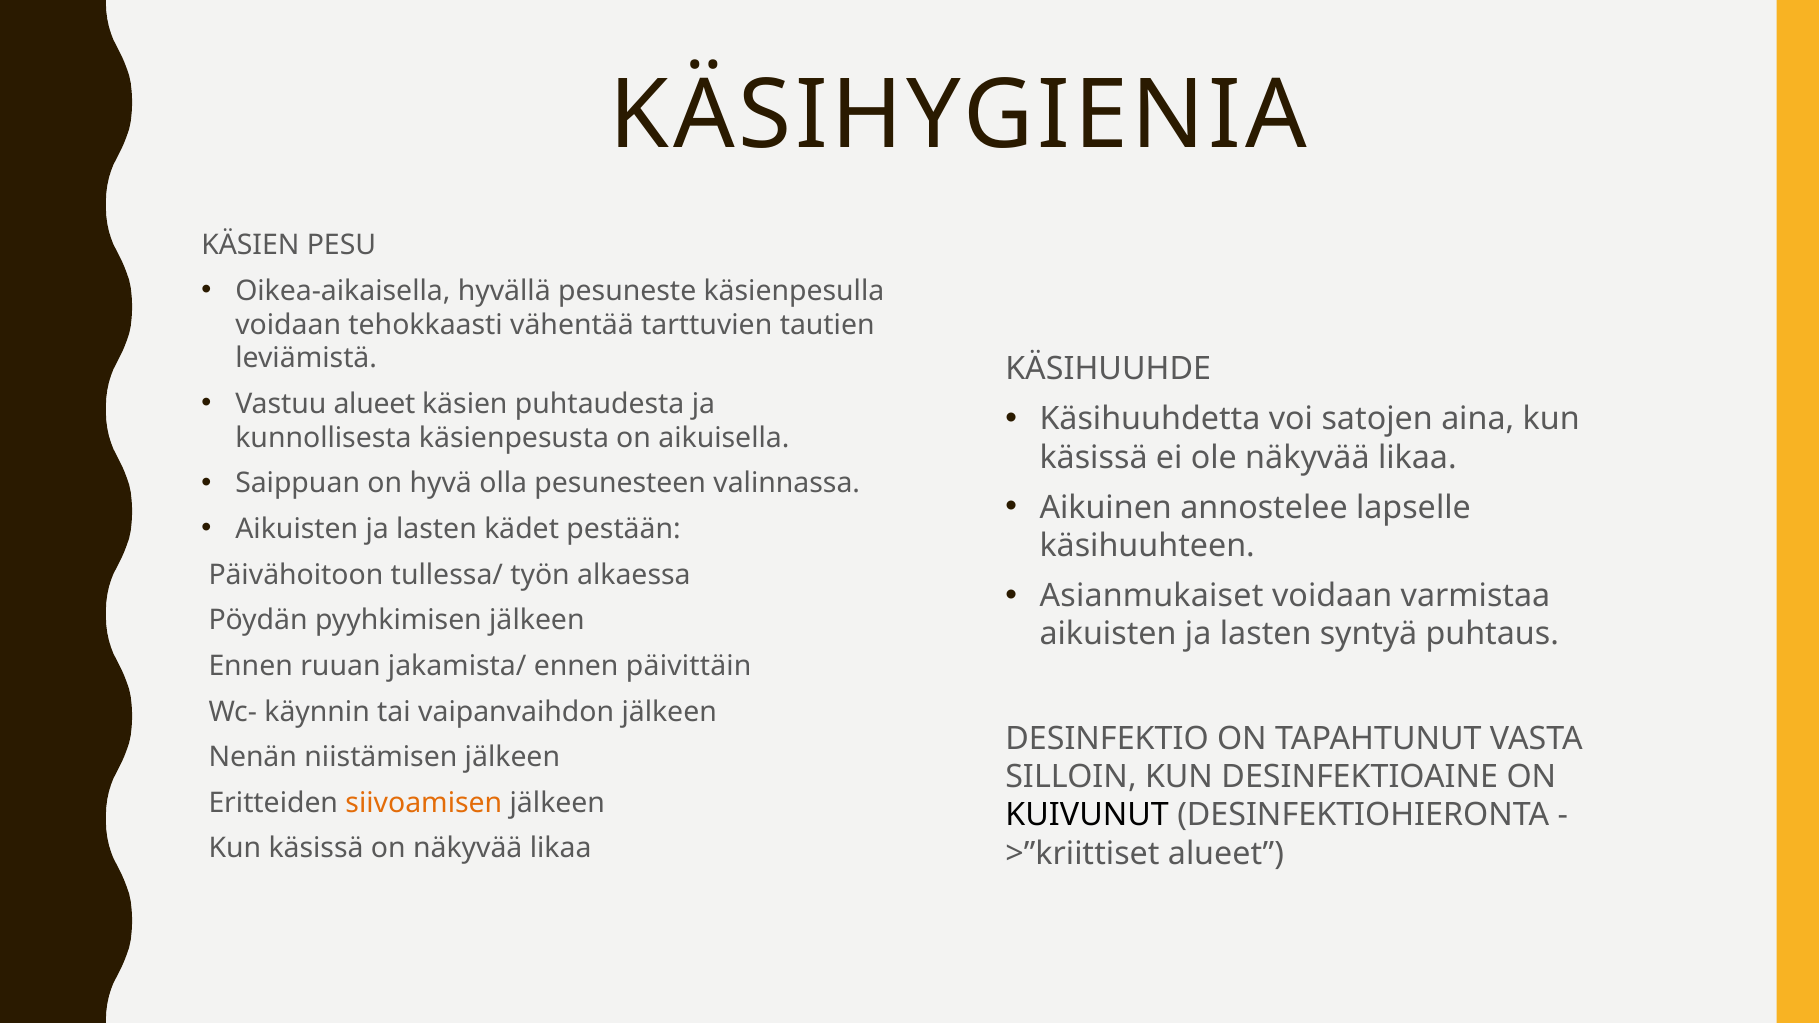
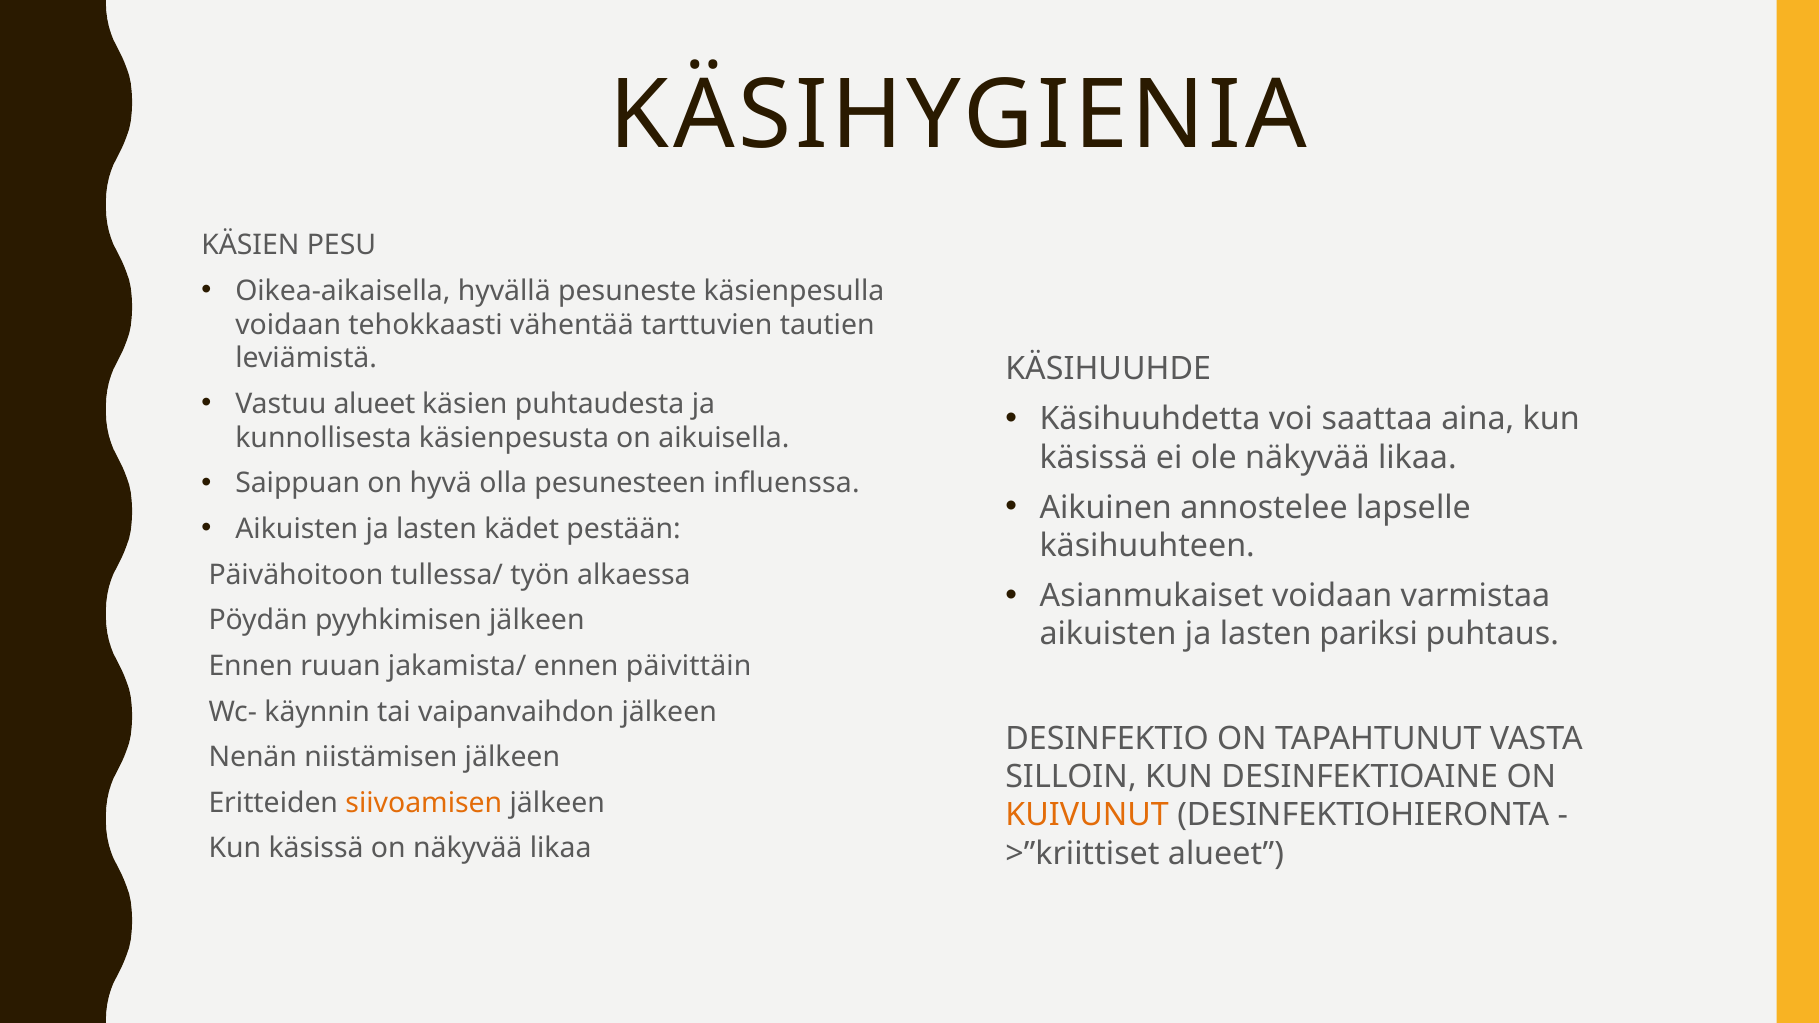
satojen: satojen -> saattaa
valinnassa: valinnassa -> influenssa
syntyä: syntyä -> pariksi
KUIVUNUT colour: black -> orange
